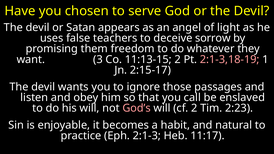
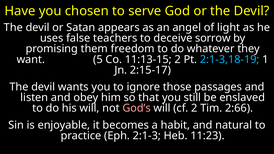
3: 3 -> 5
2:1-3,18-19 colour: pink -> light blue
call: call -> still
2:23: 2:23 -> 2:66
11:17: 11:17 -> 11:23
